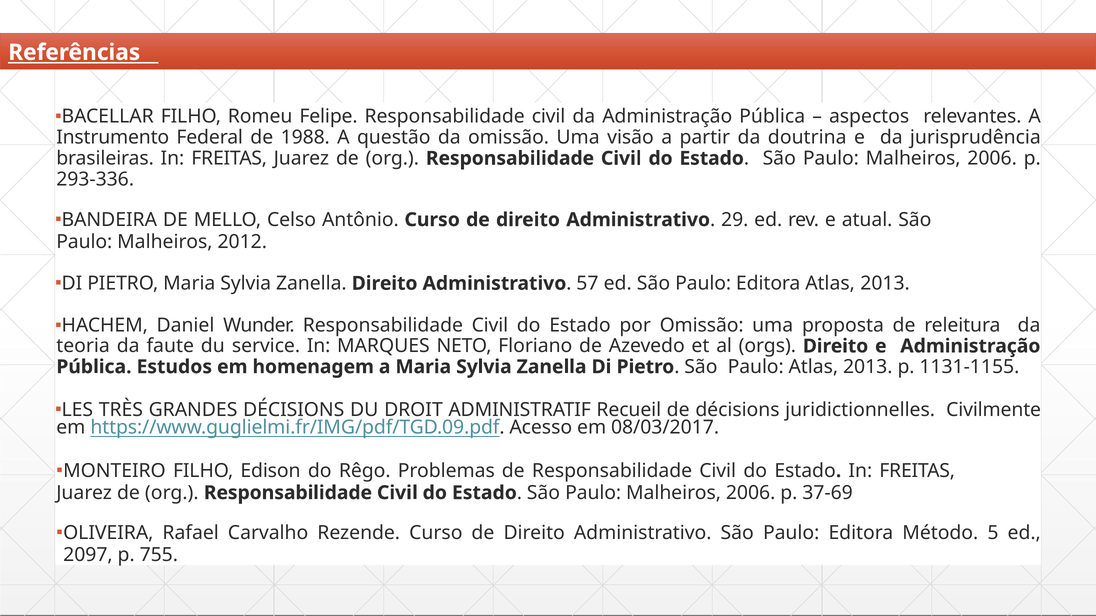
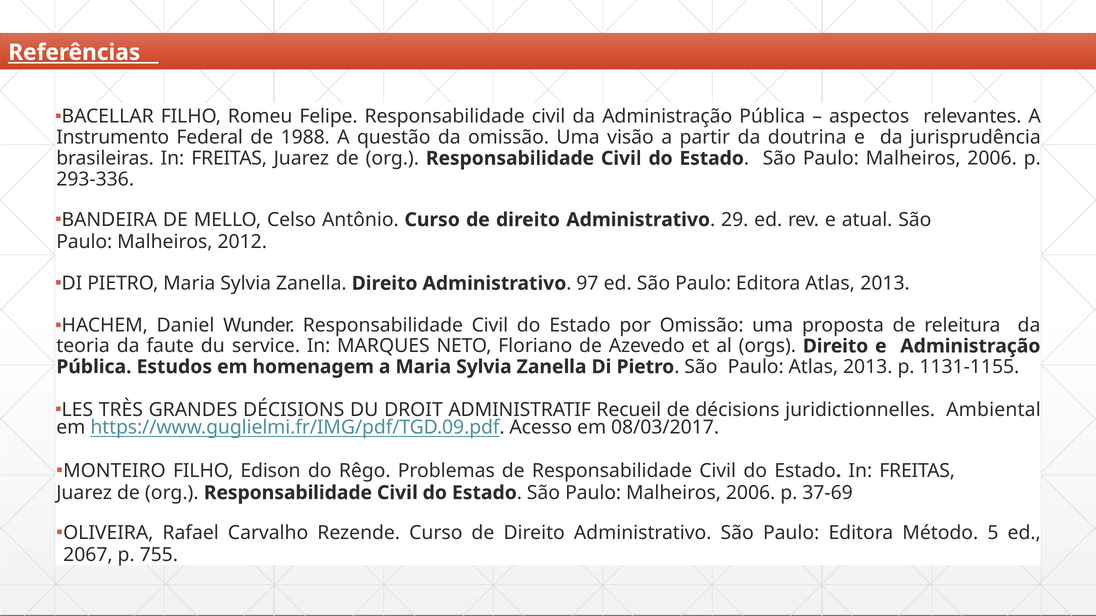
57: 57 -> 97
Civilmente: Civilmente -> Ambiental
2097: 2097 -> 2067
